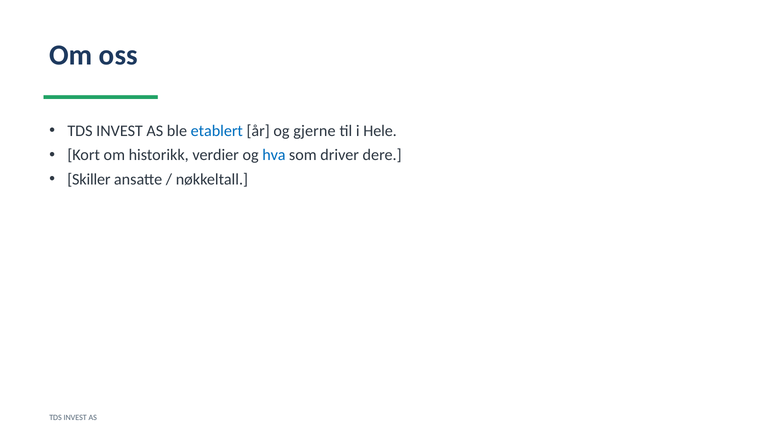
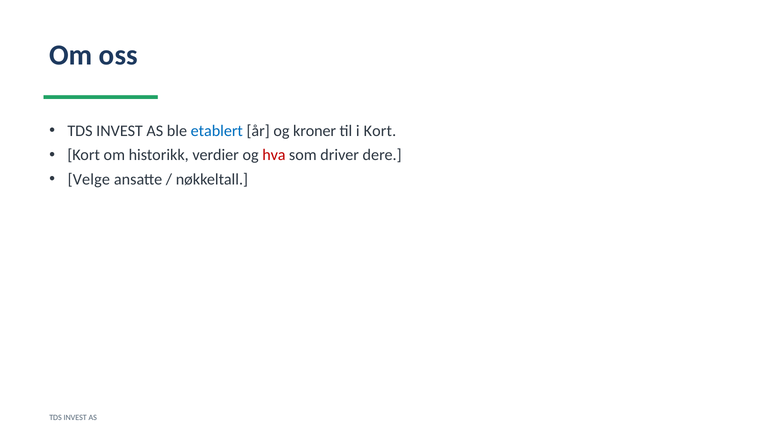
gjerne: gjerne -> kroner
i Hele: Hele -> Kort
hva colour: blue -> red
Skiller: Skiller -> Velge
